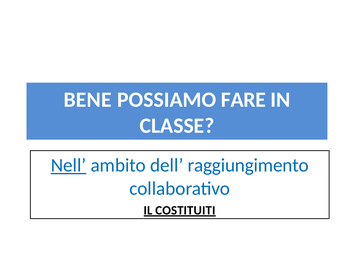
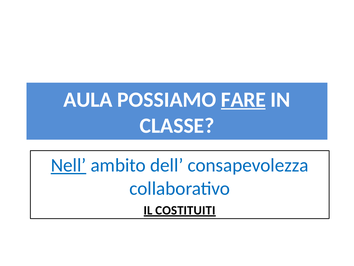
BENE: BENE -> AULA
FARE underline: none -> present
raggiungimento: raggiungimento -> consapevolezza
